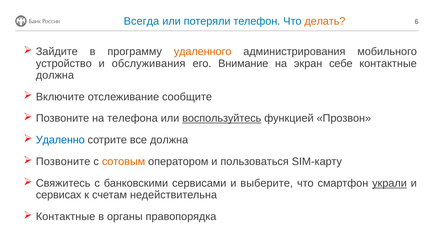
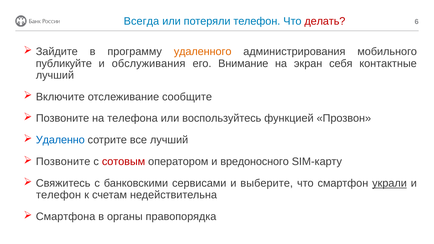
делать colour: orange -> red
устройство: устройство -> публикуйте
себе: себе -> себя
должна at (55, 75): должна -> лучший
воспользуйтесь underline: present -> none
все должна: должна -> лучший
сотовым colour: orange -> red
пользоваться: пользоваться -> вредоносного
сервисах at (59, 195): сервисах -> телефон
Контактные at (66, 217): Контактные -> Смартфона
